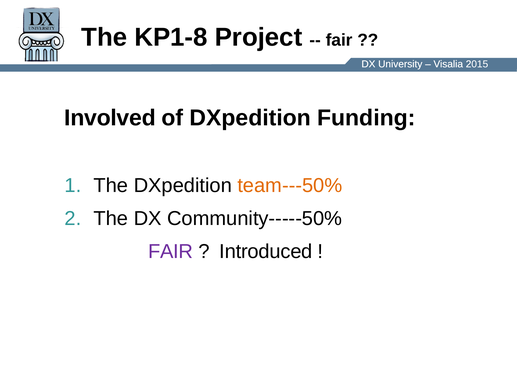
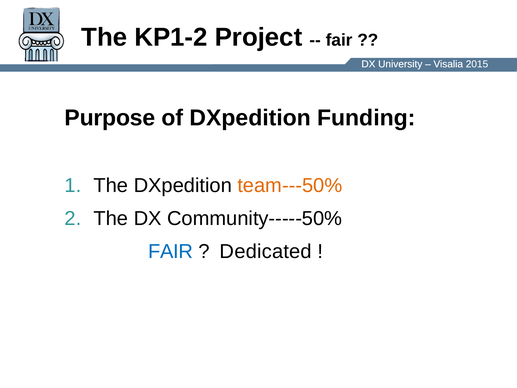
KP1-8: KP1-8 -> KP1-2
Involved: Involved -> Purpose
FAIR at (171, 251) colour: purple -> blue
Introduced: Introduced -> Dedicated
